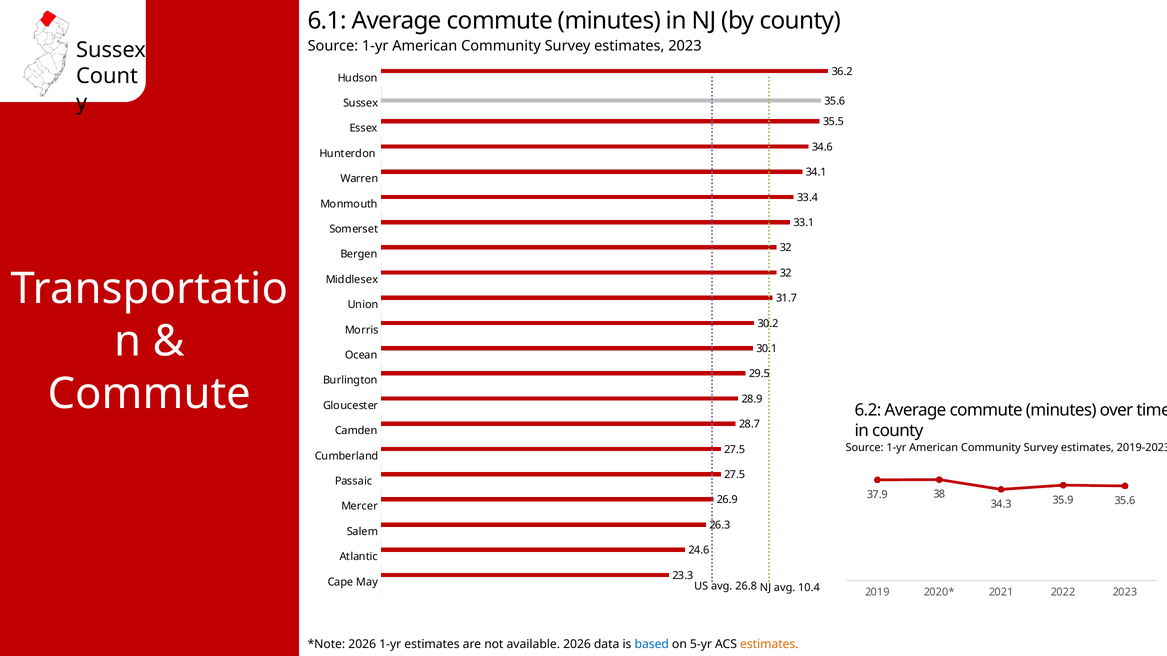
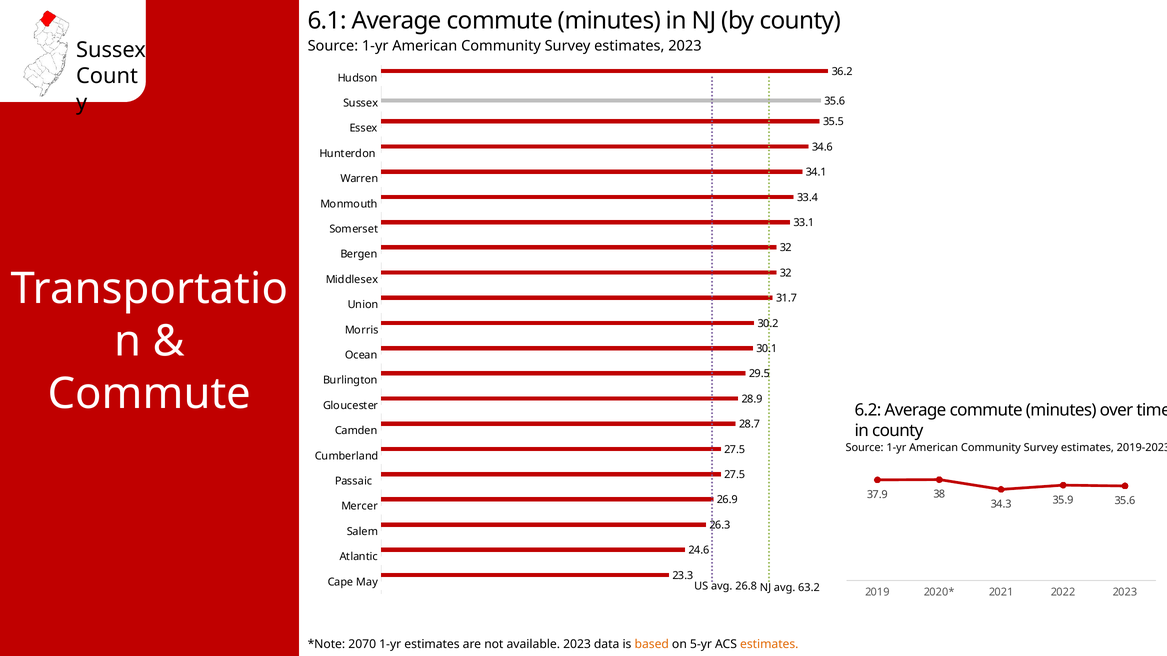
10.4: 10.4 -> 63.2
2026 at (362, 645): 2026 -> 2070
available 2026: 2026 -> 2023
based colour: blue -> orange
